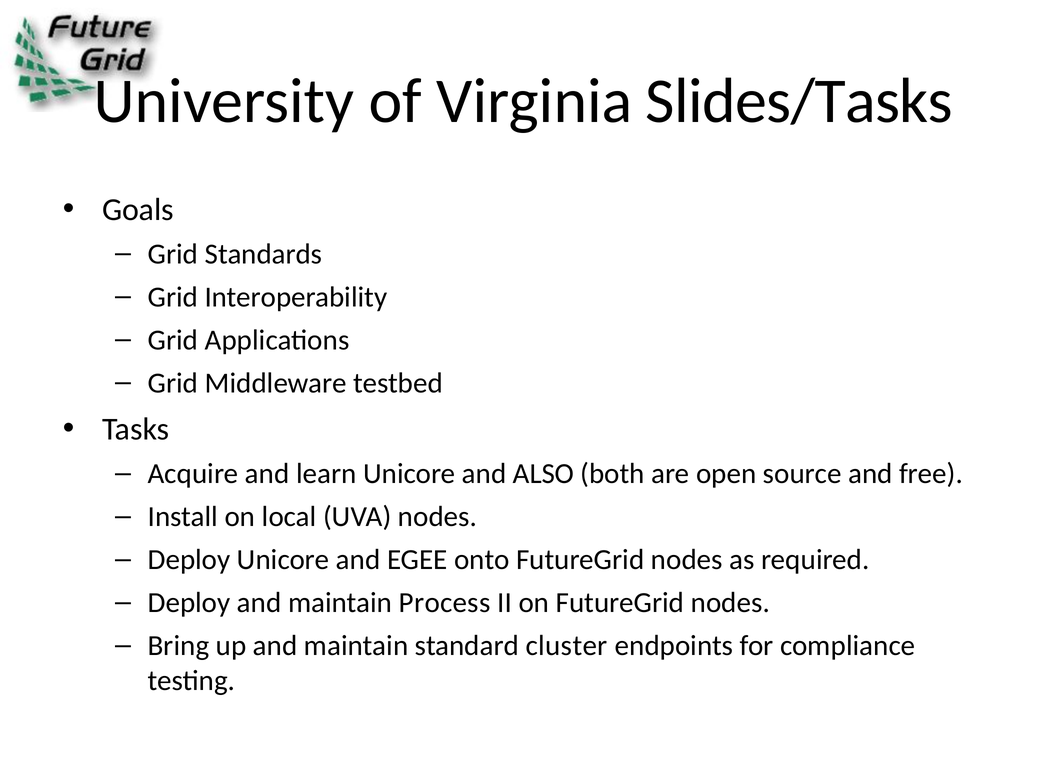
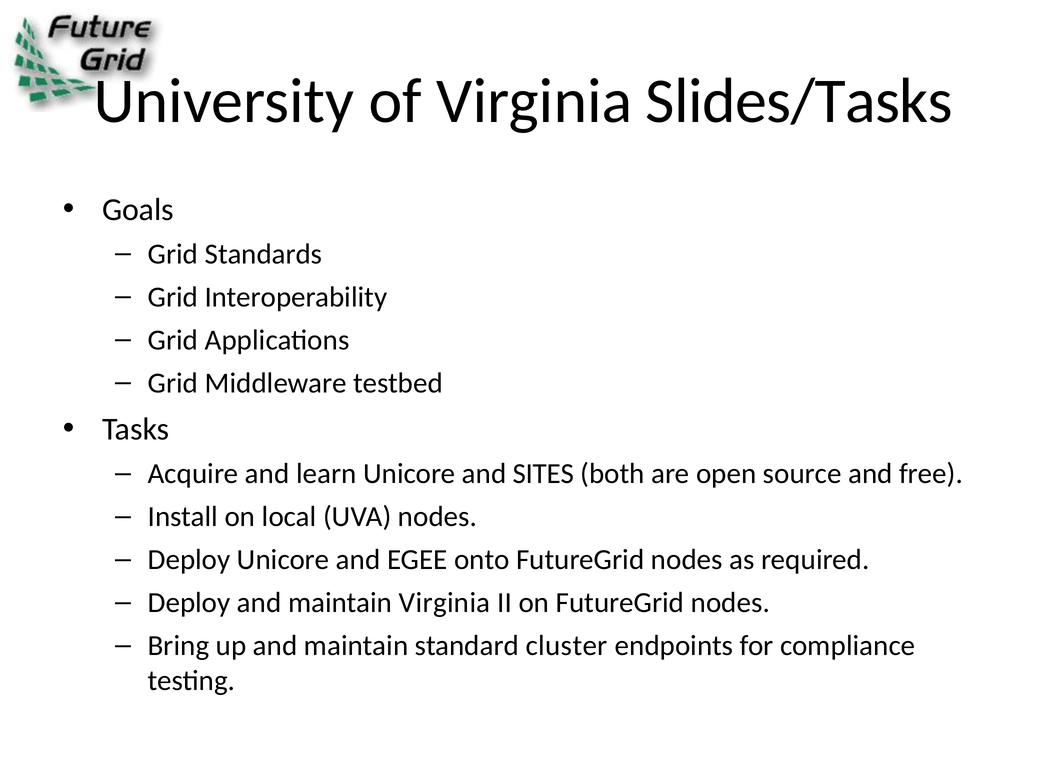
ALSO: ALSO -> SITES
maintain Process: Process -> Virginia
